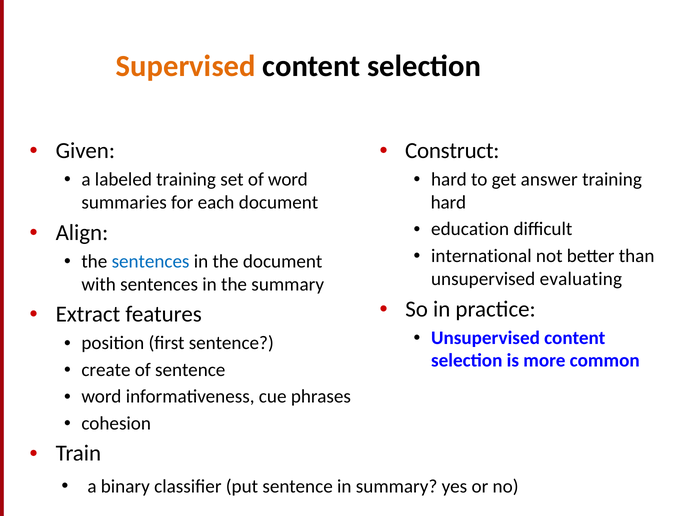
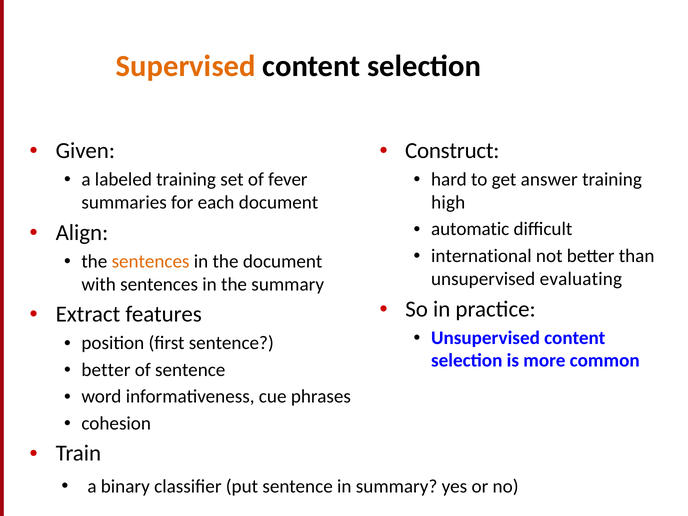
of word: word -> fever
hard at (448, 202): hard -> high
education: education -> automatic
sentences at (151, 261) colour: blue -> orange
create at (106, 370): create -> better
